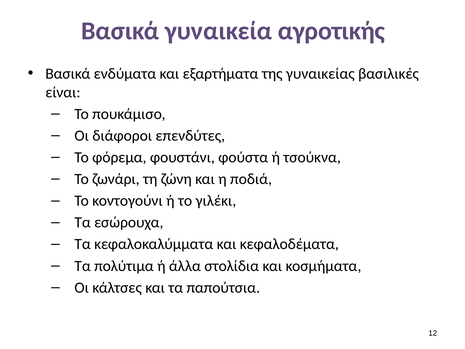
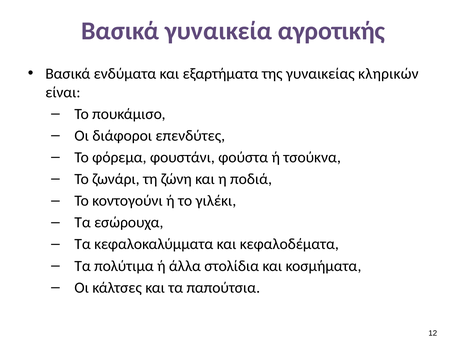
βασιλικές: βασιλικές -> κληρικών
